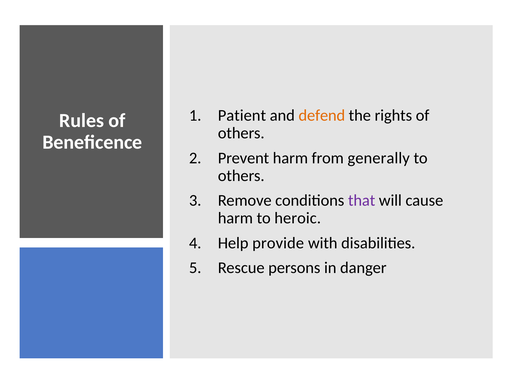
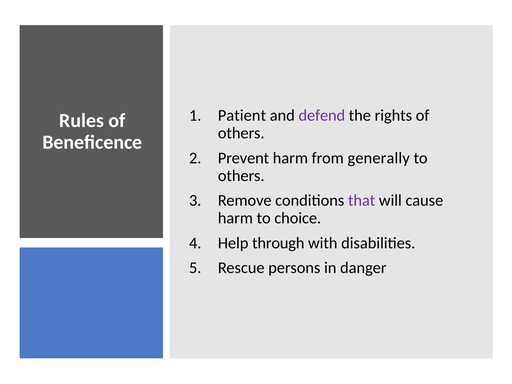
defend colour: orange -> purple
heroic: heroic -> choice
provide: provide -> through
